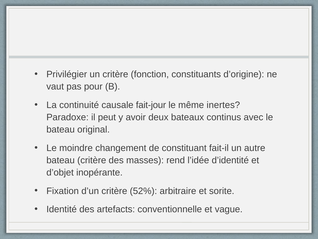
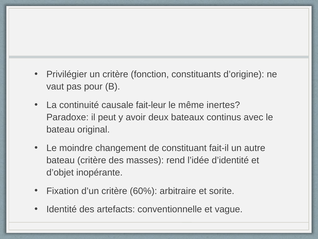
fait-jour: fait-jour -> fait-leur
52%: 52% -> 60%
